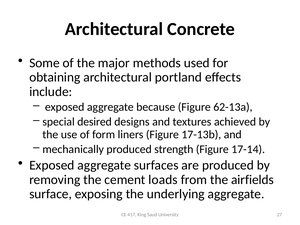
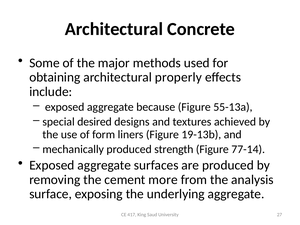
portland: portland -> properly
62-13a: 62-13a -> 55-13a
17-13b: 17-13b -> 19-13b
17-14: 17-14 -> 77-14
loads: loads -> more
airfields: airfields -> analysis
